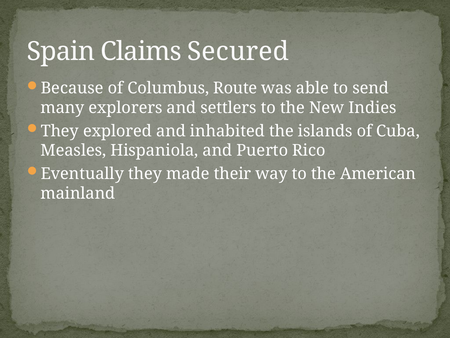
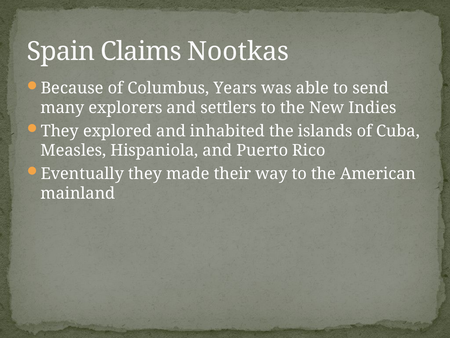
Secured: Secured -> Nootkas
Route: Route -> Years
